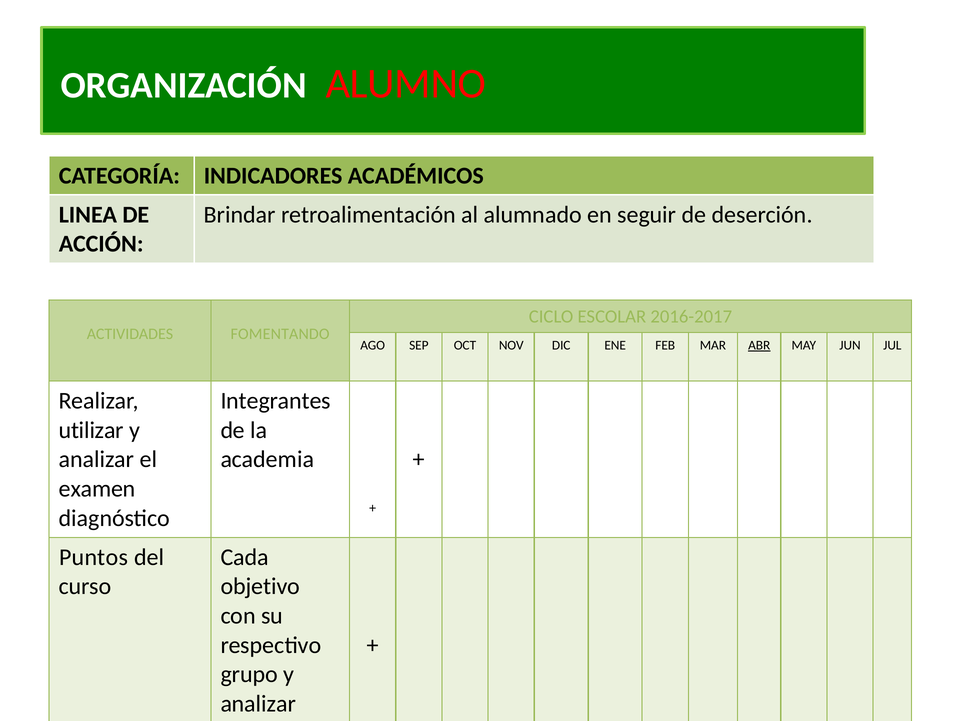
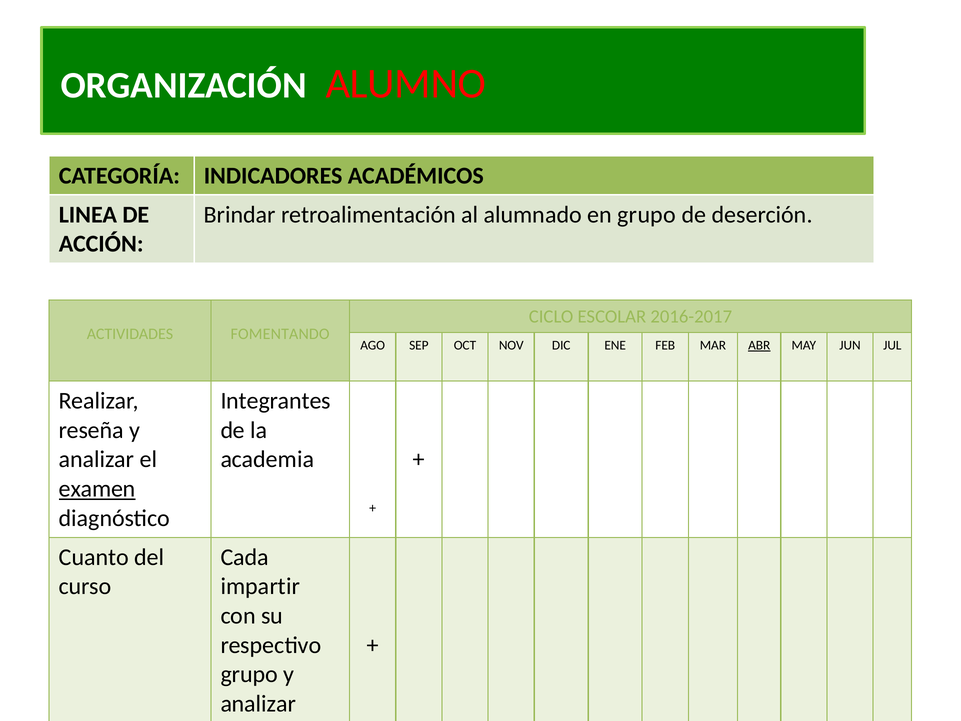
en seguir: seguir -> grupo
utilizar: utilizar -> reseña
examen underline: none -> present
Puntos: Puntos -> Cuanto
objetivo: objetivo -> impartir
